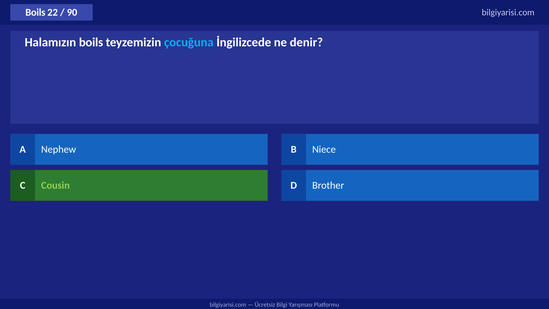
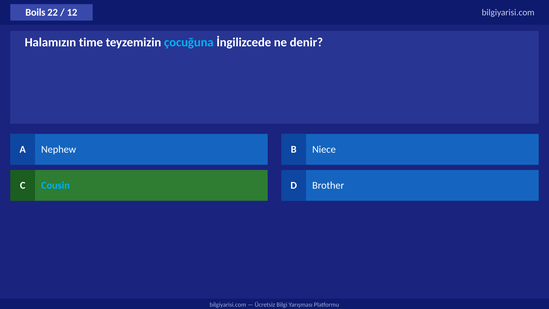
90: 90 -> 12
Halamızın boils: boils -> time
Cousin colour: light green -> light blue
